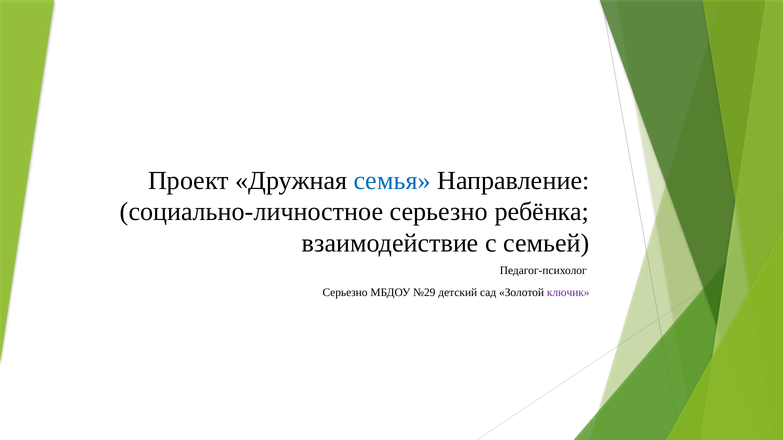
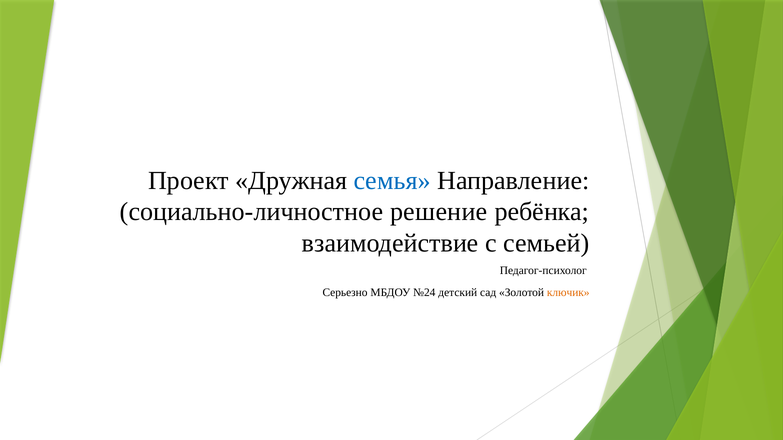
социально-личностное серьезно: серьезно -> решение
№29: №29 -> №24
ключик colour: purple -> orange
